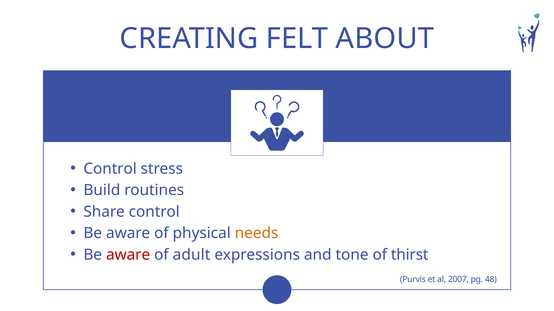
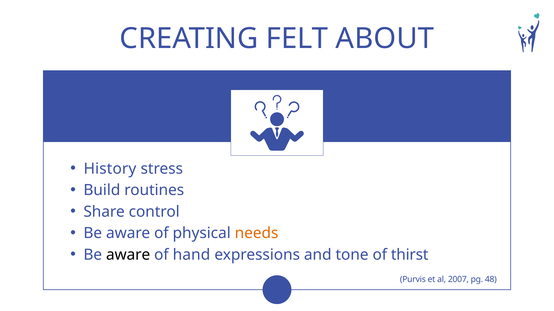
Control at (110, 169): Control -> History
aware at (128, 255) colour: red -> black
adult: adult -> hand
